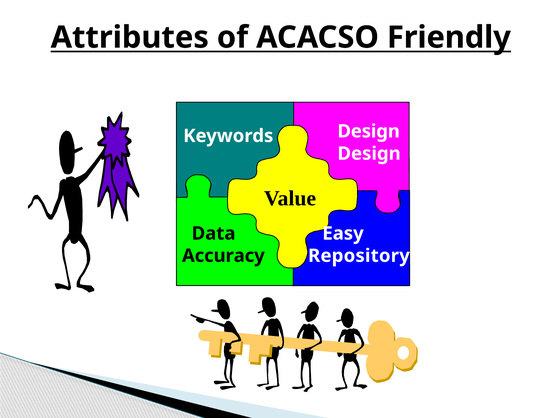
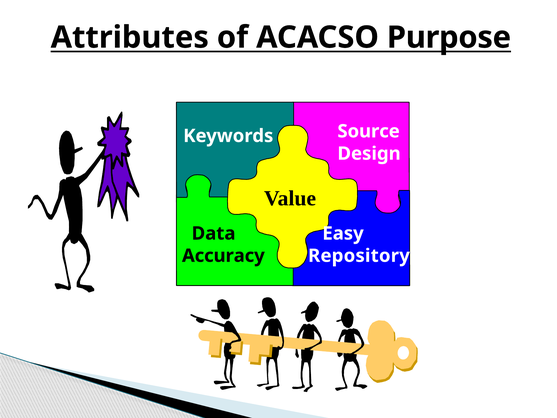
Friendly: Friendly -> Purpose
Keywords Design: Design -> Source
